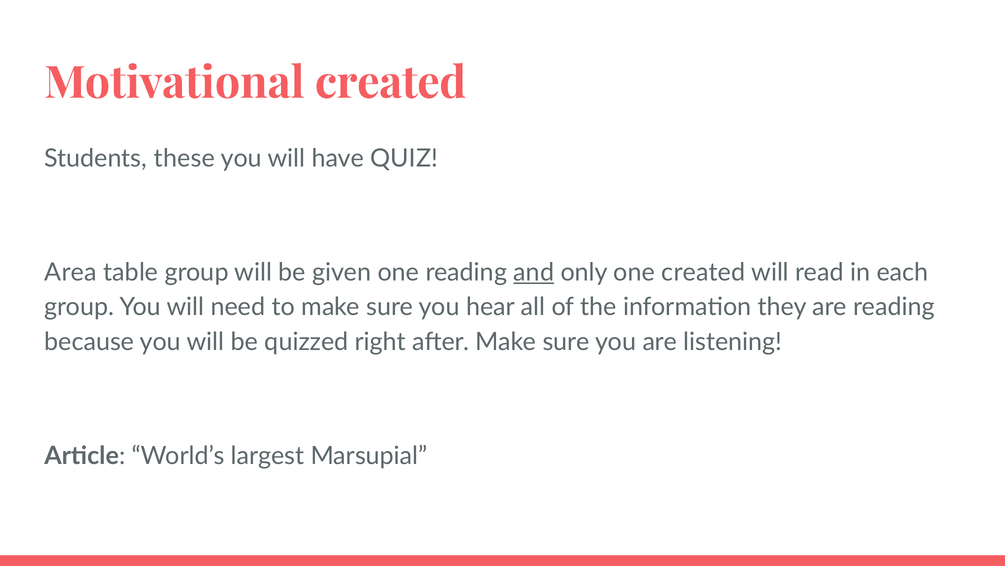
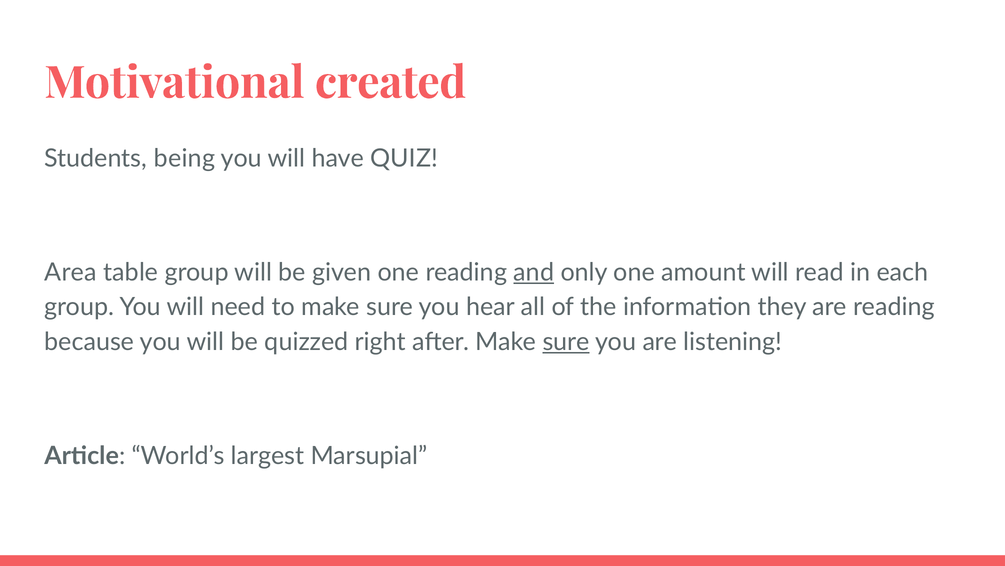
these: these -> being
one created: created -> amount
sure at (566, 341) underline: none -> present
